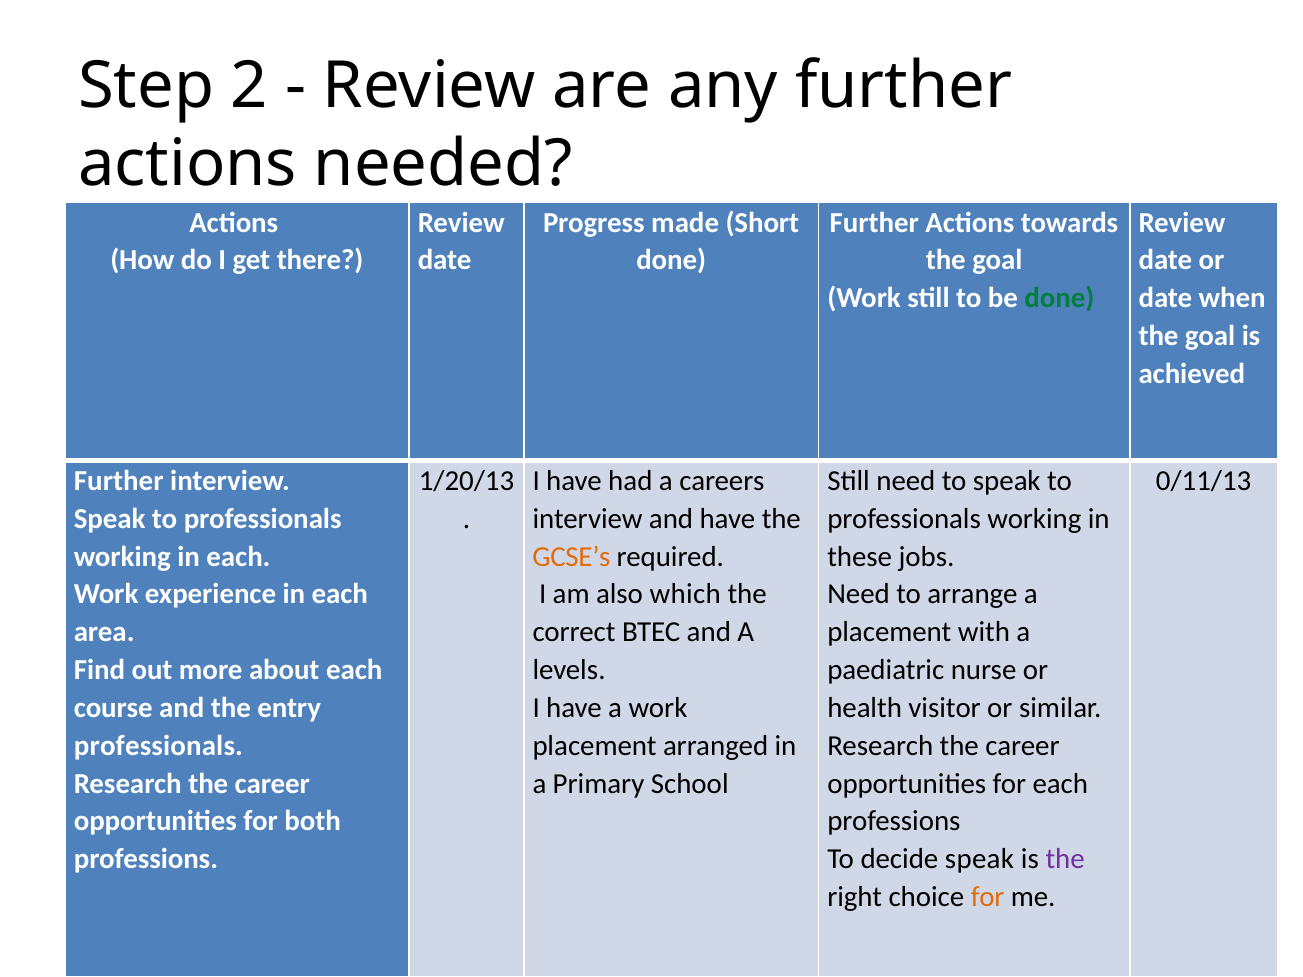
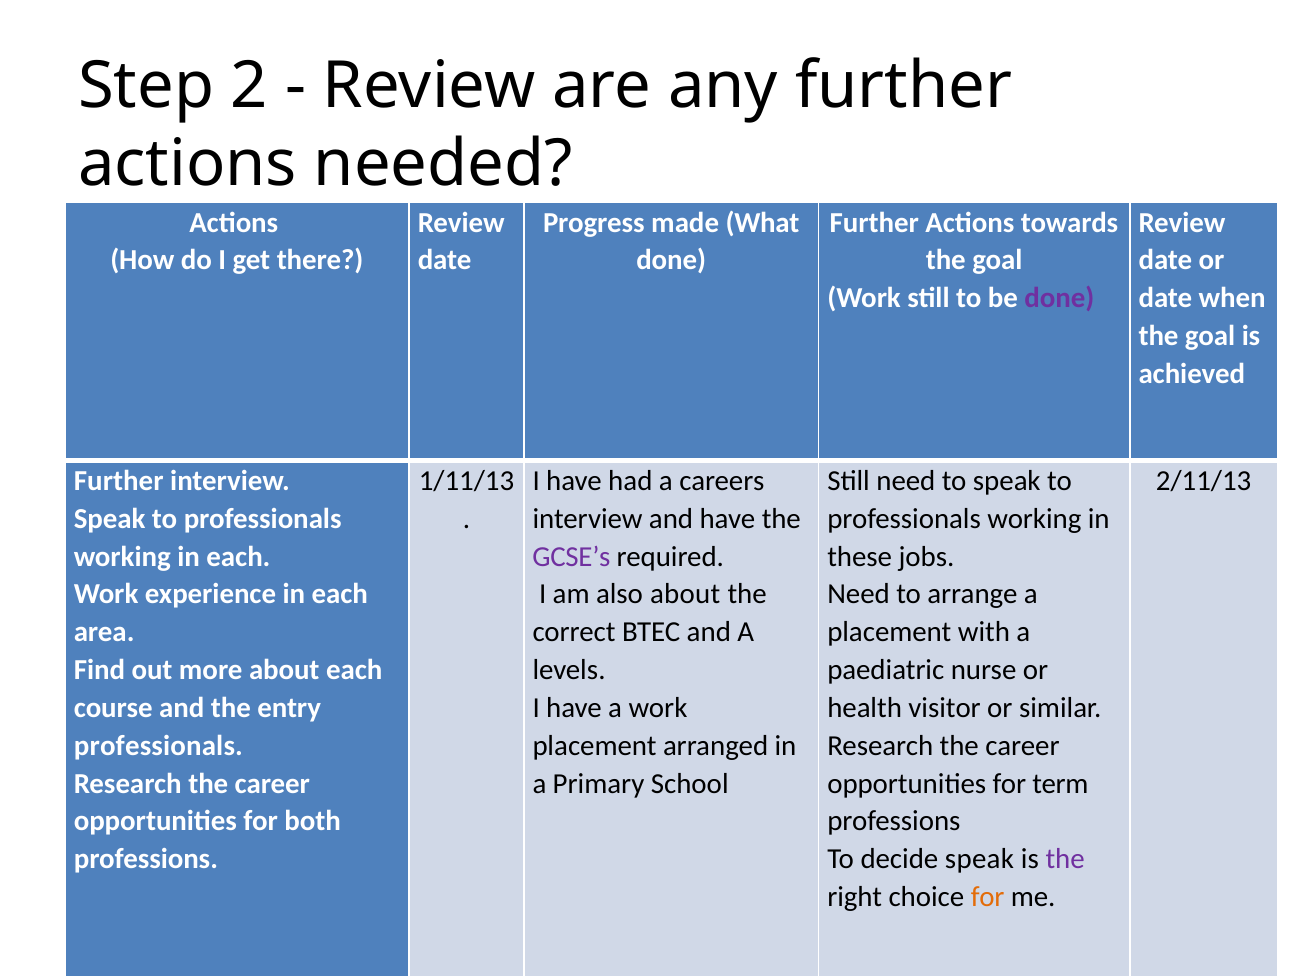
Short: Short -> What
done at (1059, 298) colour: green -> purple
1/20/13: 1/20/13 -> 1/11/13
0/11/13: 0/11/13 -> 2/11/13
GCSE’s colour: orange -> purple
also which: which -> about
for each: each -> term
